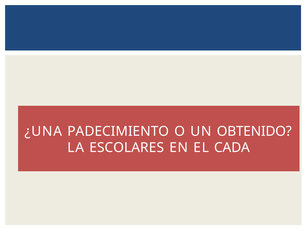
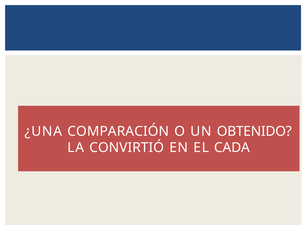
PADECIMIENTO: PADECIMIENTO -> COMPARACIÓN
ESCOLARES: ESCOLARES -> CONVIRTIÓ
